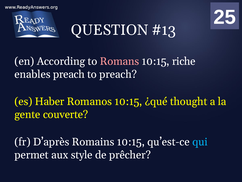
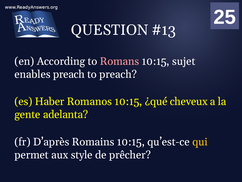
riche: riche -> sujet
thought: thought -> cheveux
couverte: couverte -> adelanta
qui colour: light blue -> yellow
